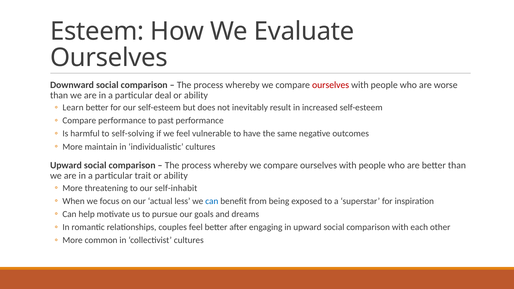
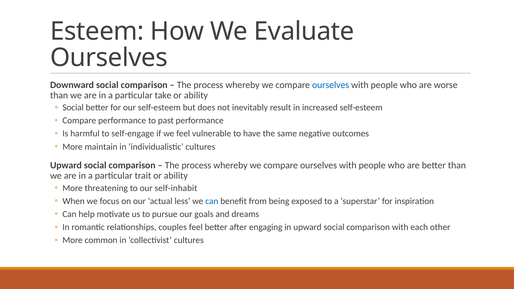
ourselves at (331, 85) colour: red -> blue
deal: deal -> take
Learn at (73, 108): Learn -> Social
self-solving: self-solving -> self-engage
